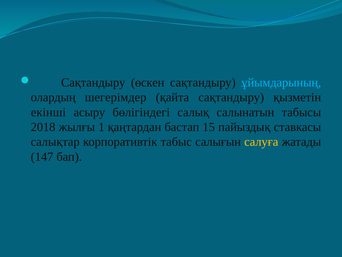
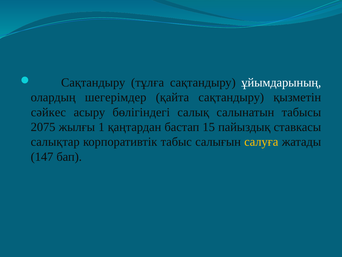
өскен: өскен -> тұлға
ұйымдарының colour: light blue -> white
екінші: екінші -> сәйкес
2018: 2018 -> 2075
